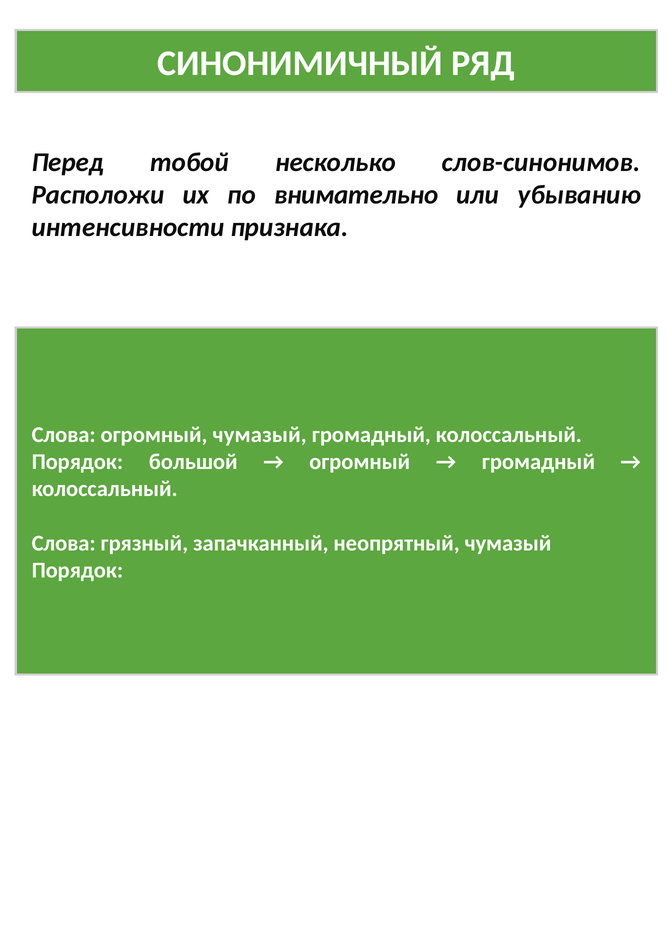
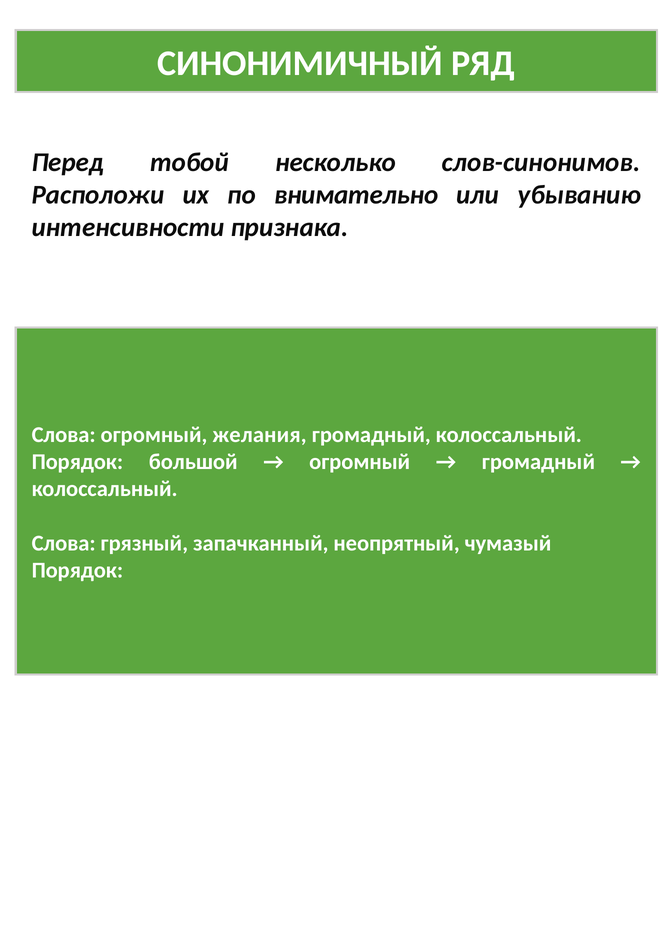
огромный чумазый: чумазый -> желания
